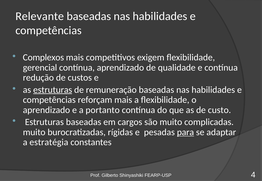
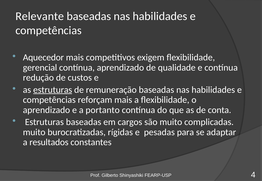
Complexos: Complexos -> Aquecedor
custo: custo -> conta
para underline: present -> none
estratégia: estratégia -> resultados
